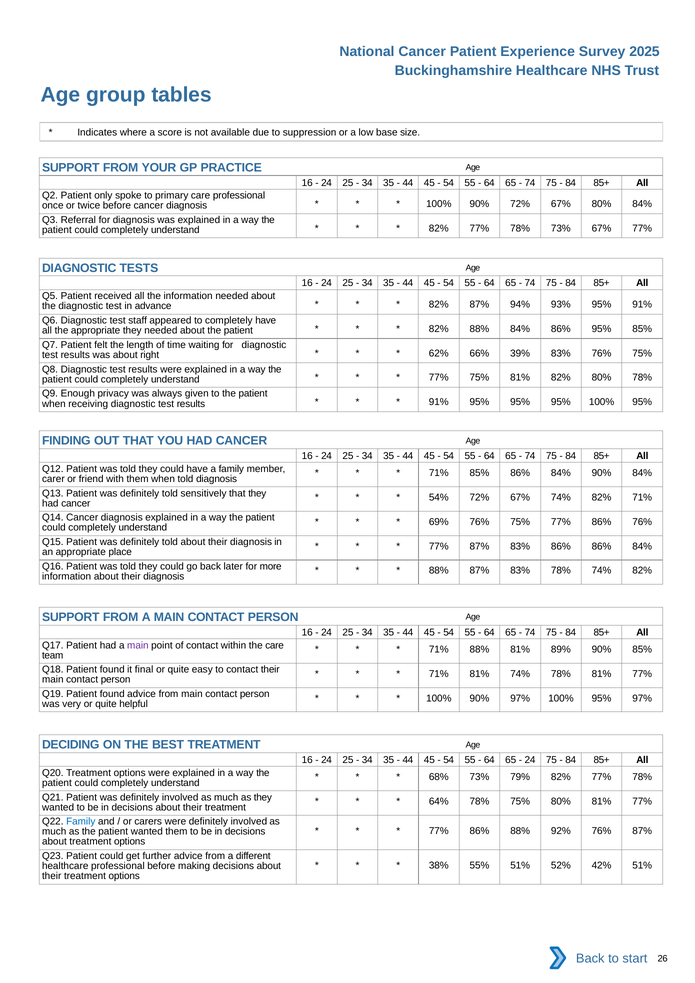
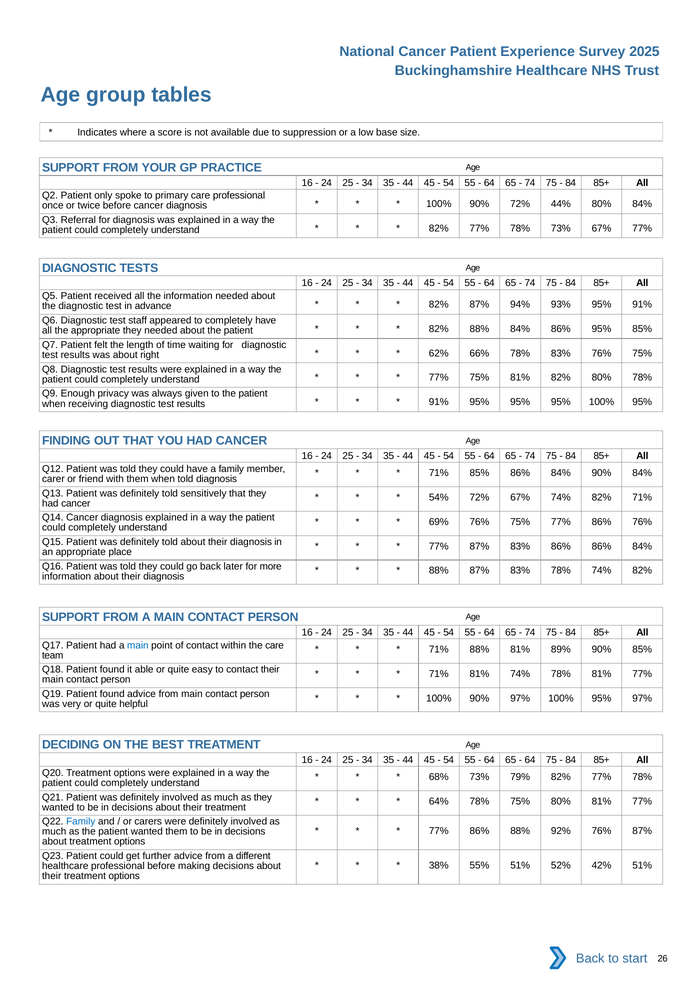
90% 72% 67%: 67% -> 44%
66% 39%: 39% -> 78%
main at (138, 646) colour: purple -> blue
final: final -> able
24 at (530, 760): 24 -> 64
